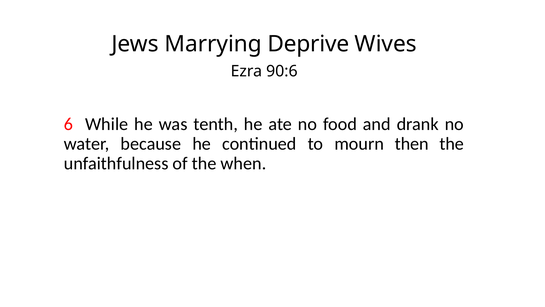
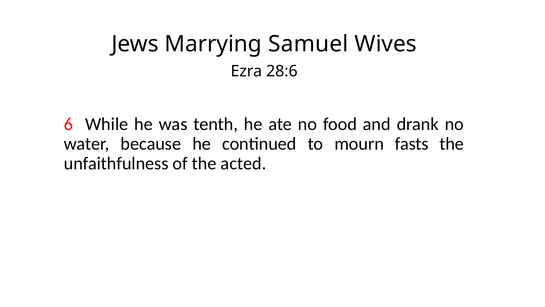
Deprive: Deprive -> Samuel
90:6: 90:6 -> 28:6
then: then -> fasts
when: when -> acted
